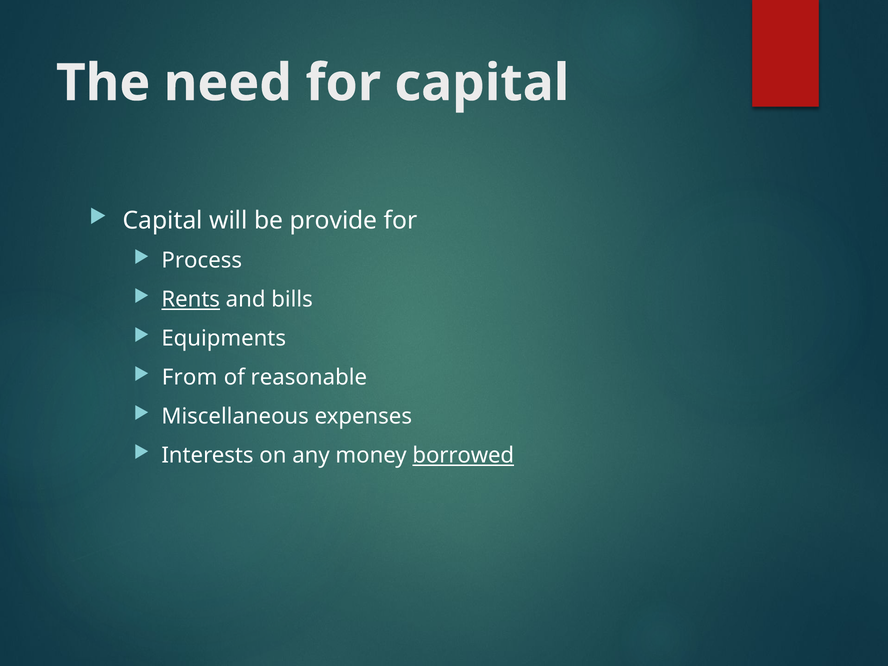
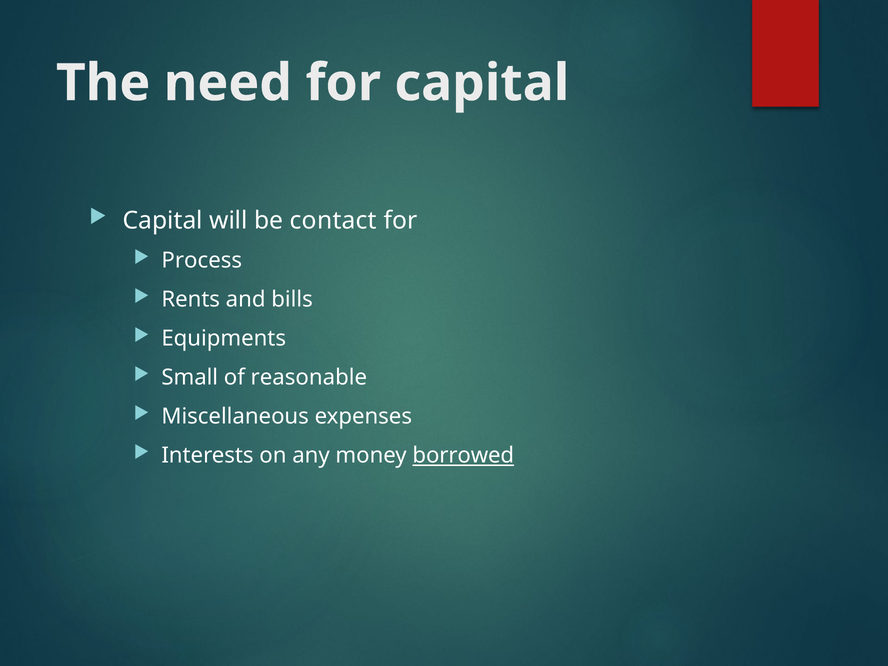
provide: provide -> contact
Rents underline: present -> none
From: From -> Small
